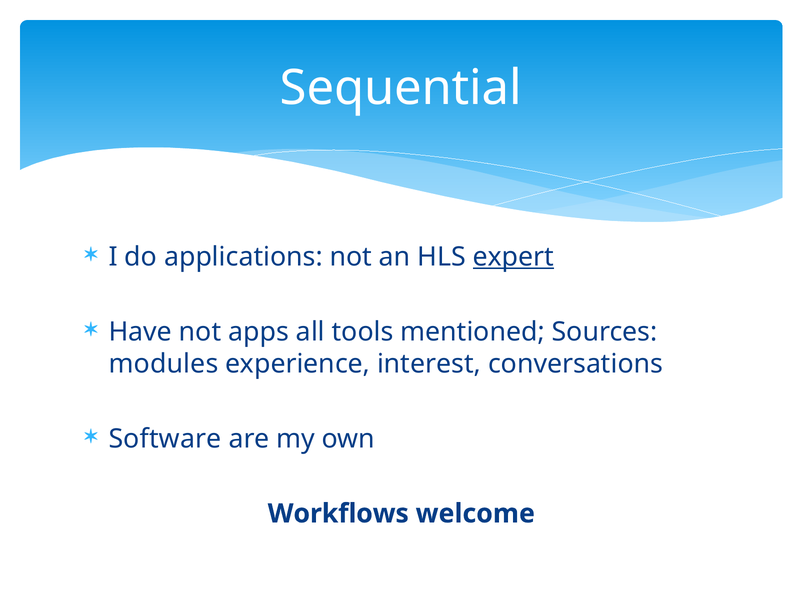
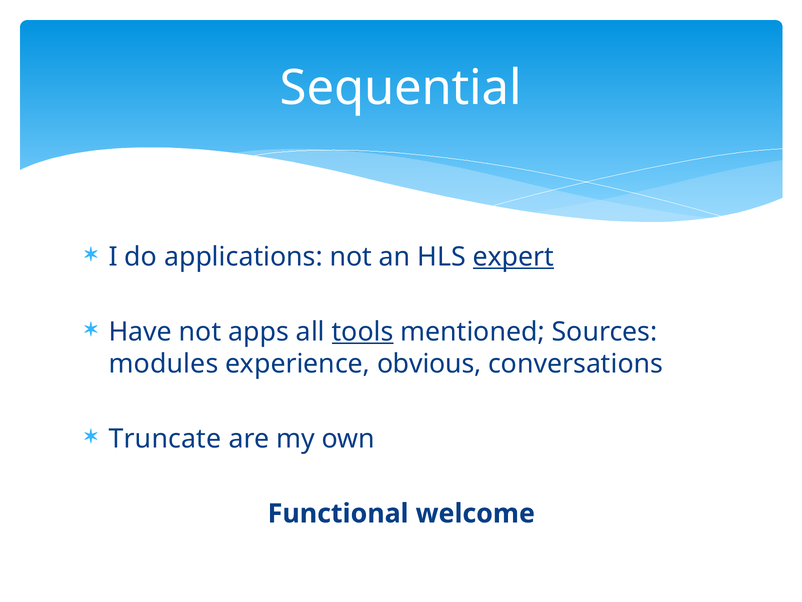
tools underline: none -> present
interest: interest -> obvious
Software: Software -> Truncate
Workflows: Workflows -> Functional
